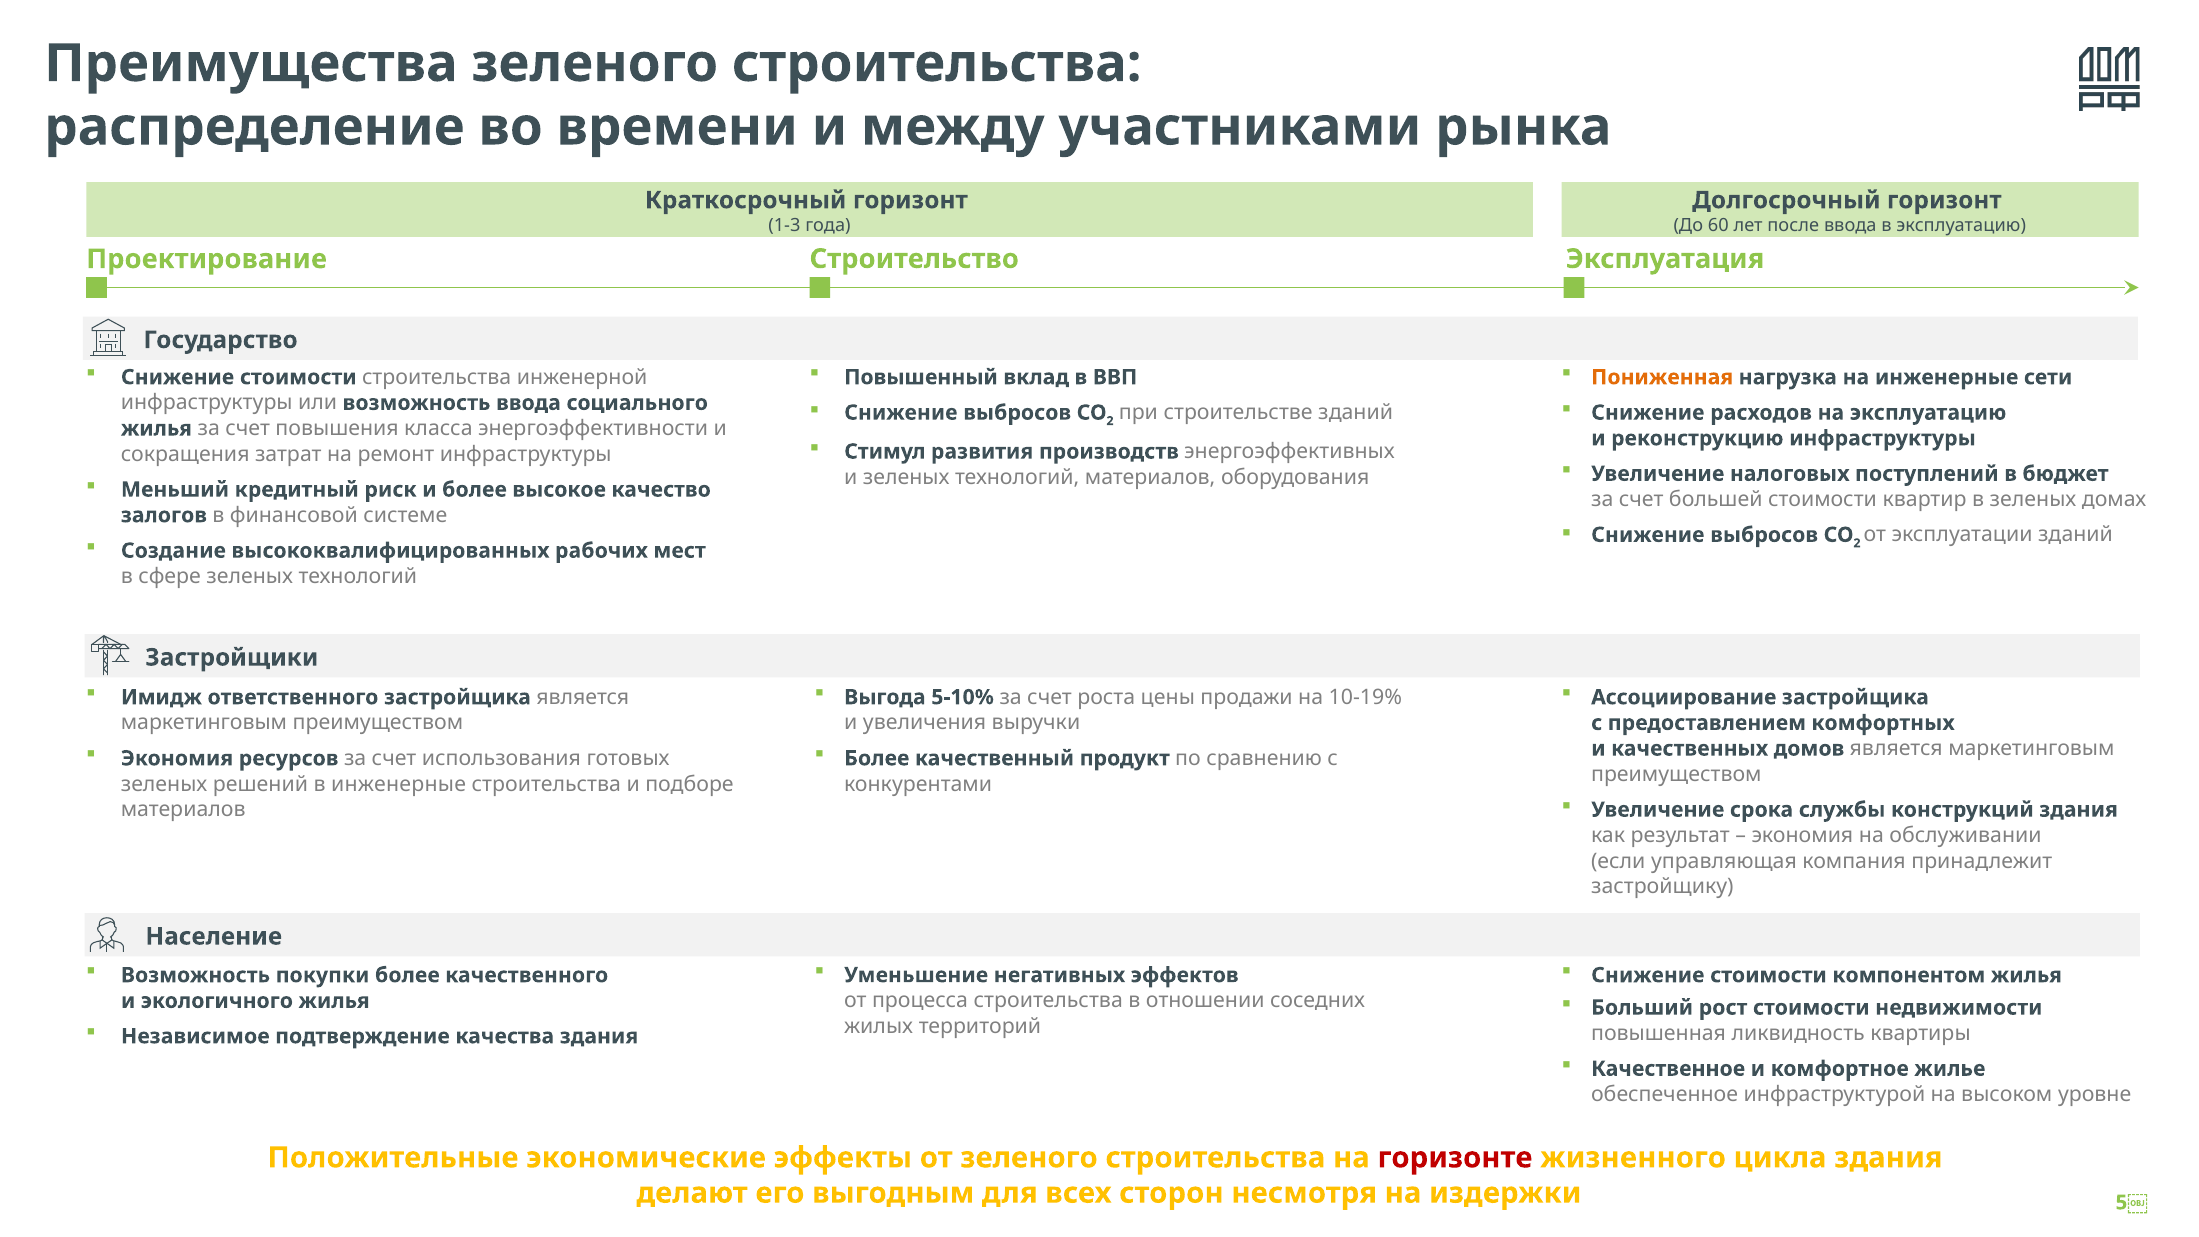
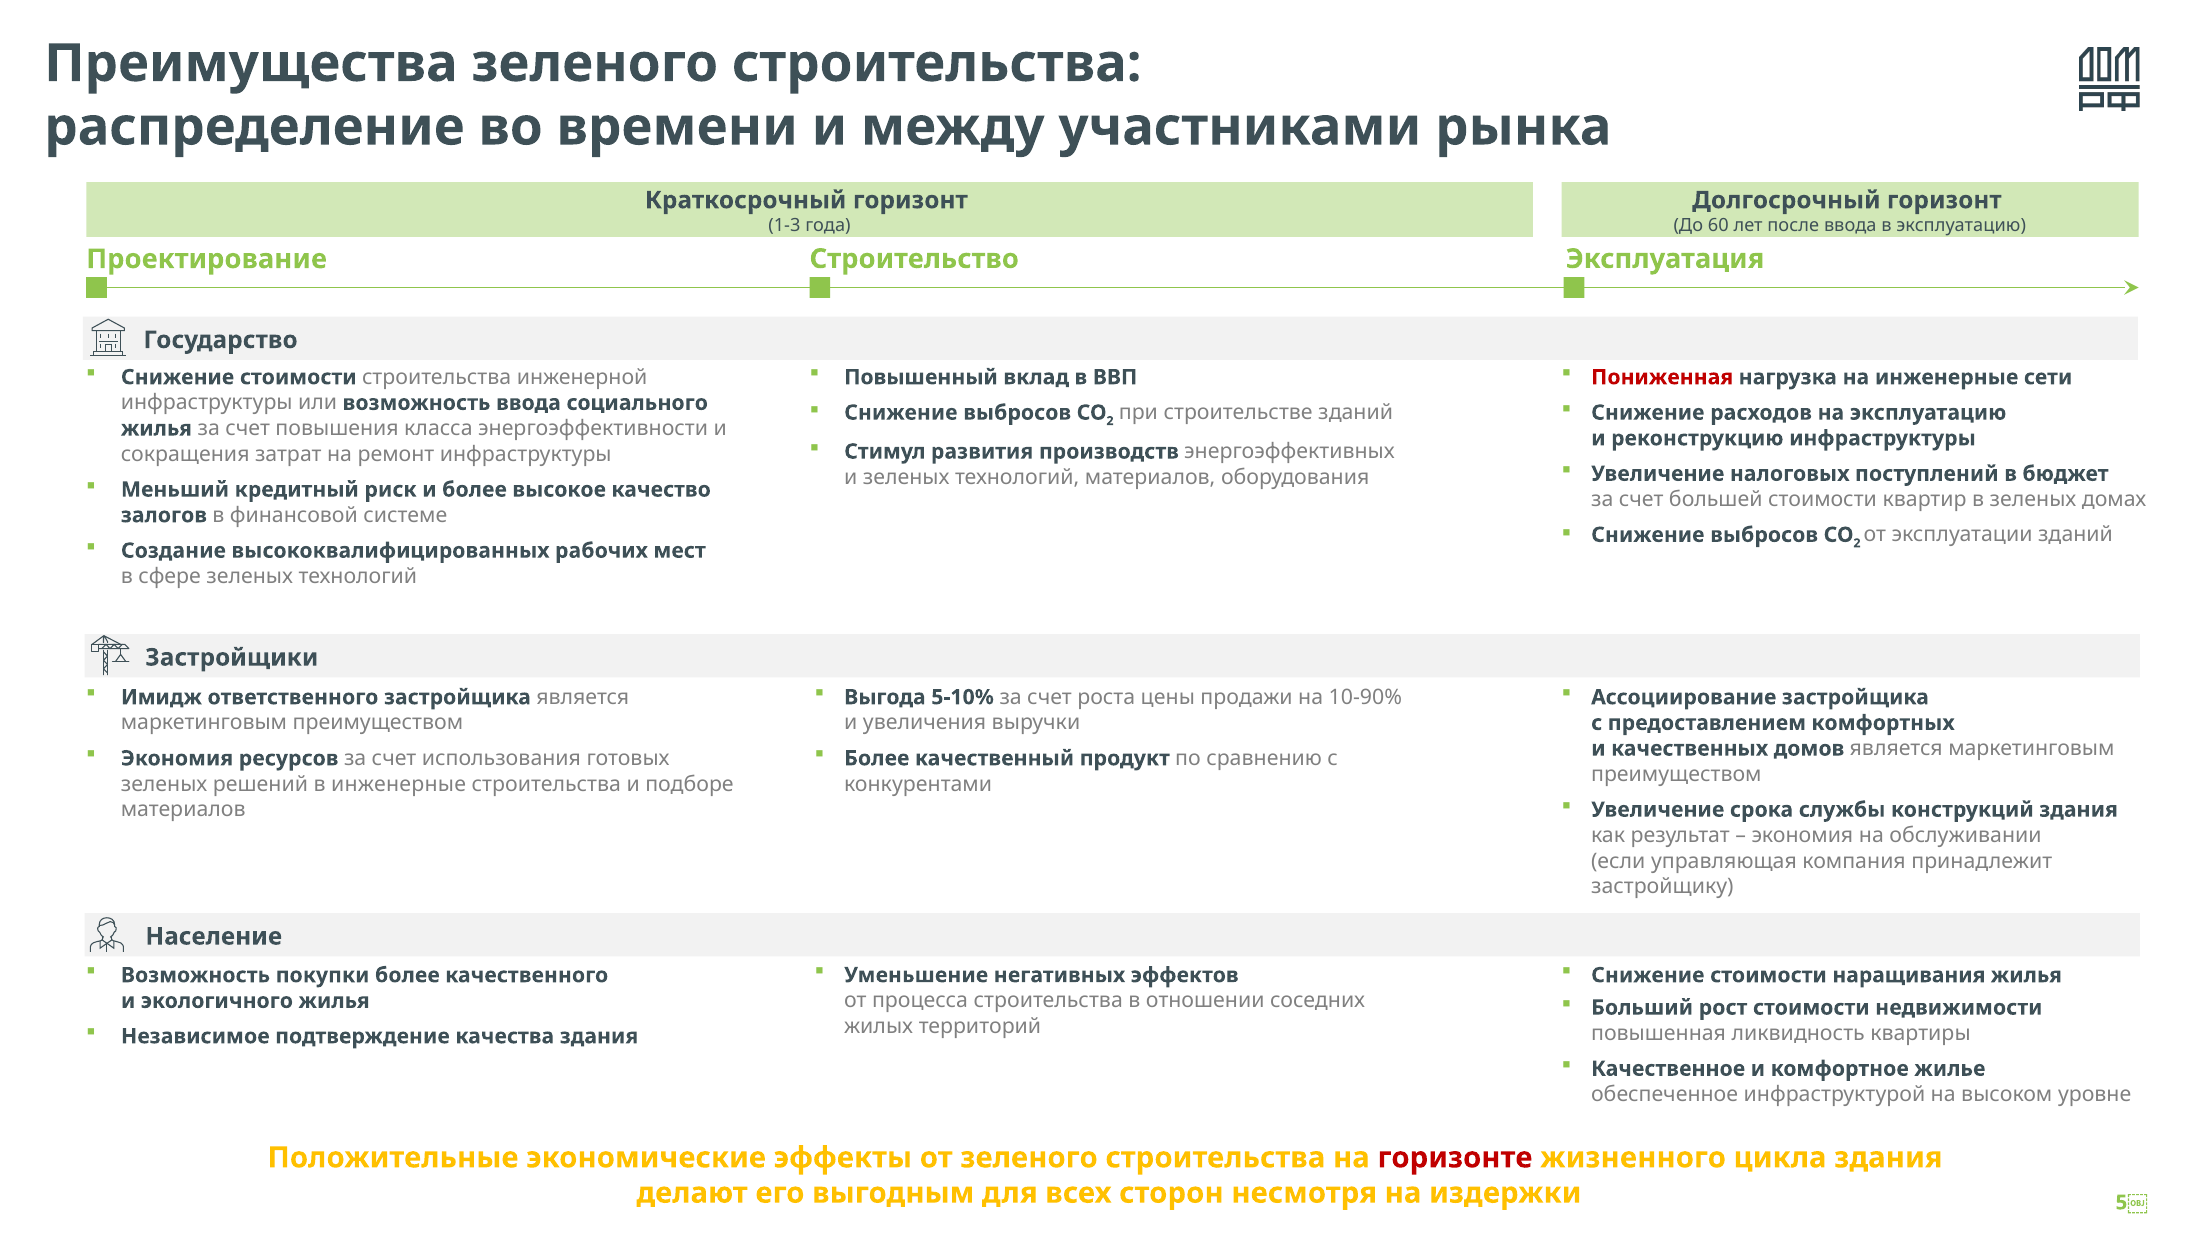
Пониженная colour: orange -> red
10-19%: 10-19% -> 10-90%
компонентом: компонентом -> наращивания
